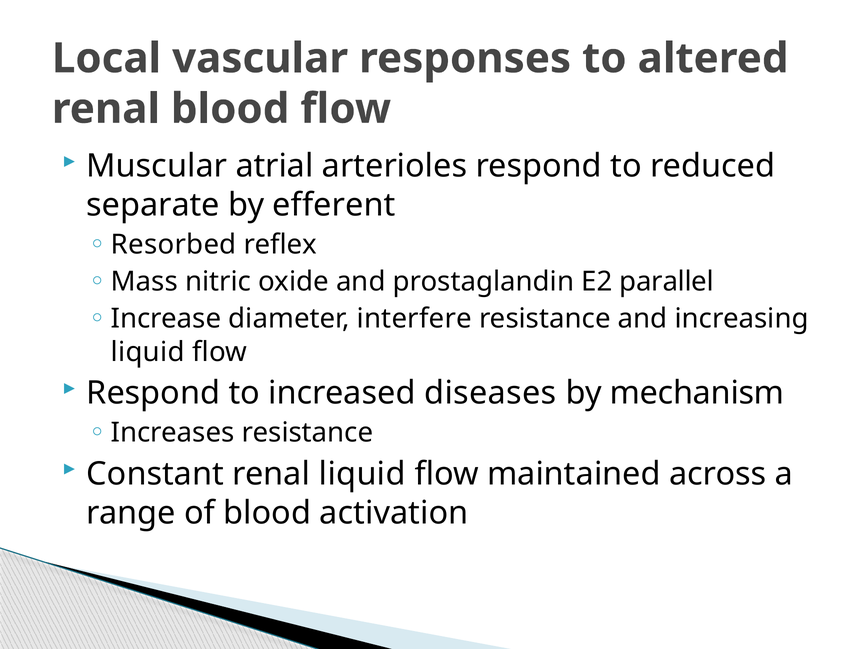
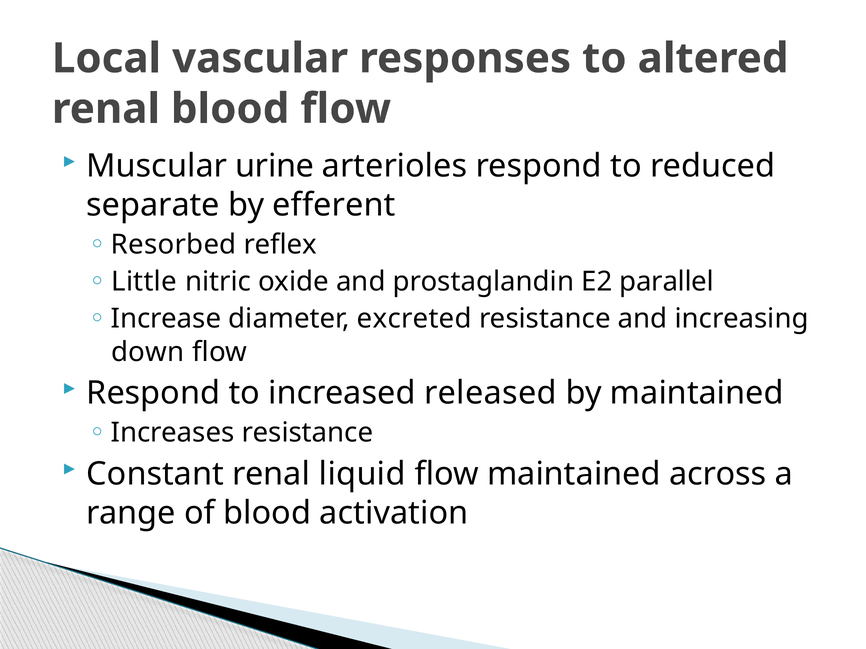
atrial: atrial -> urine
Mass: Mass -> Little
interfere: interfere -> excreted
liquid at (148, 352): liquid -> down
diseases: diseases -> released
by mechanism: mechanism -> maintained
